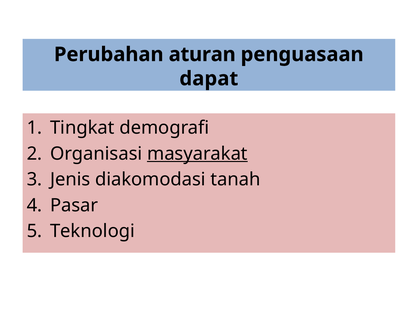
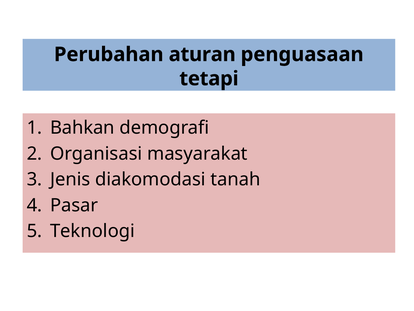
dapat: dapat -> tetapi
Tingkat: Tingkat -> Bahkan
masyarakat underline: present -> none
